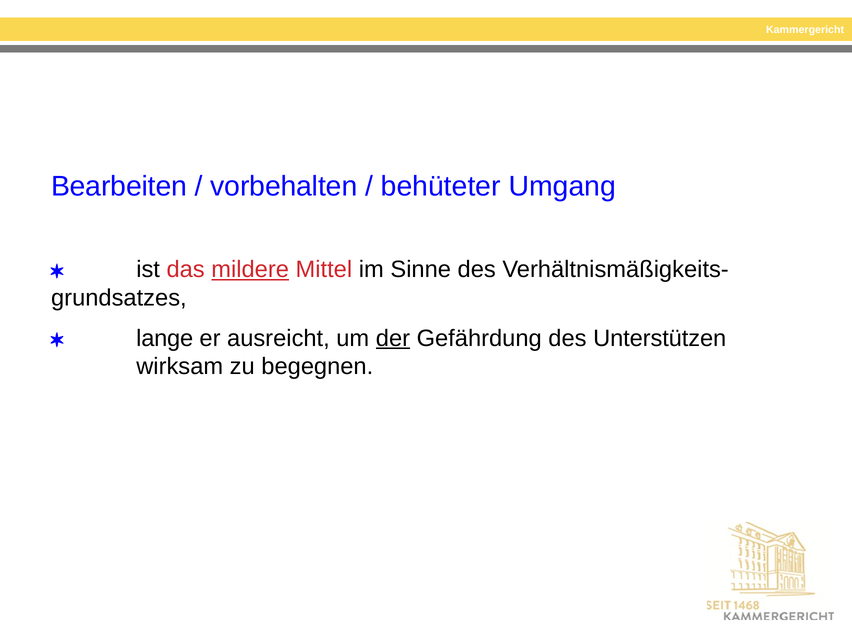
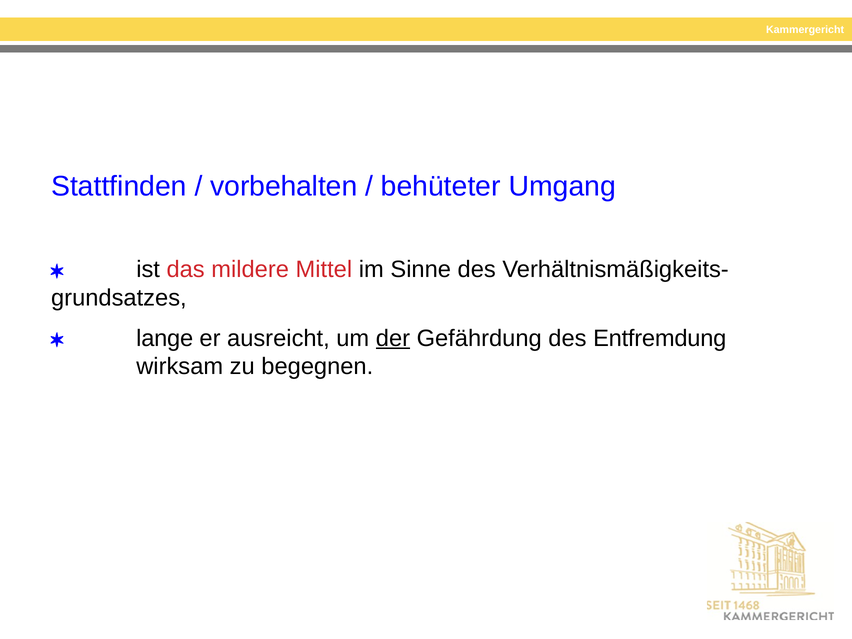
Bearbeiten: Bearbeiten -> Stattfinden
mildere underline: present -> none
Unterstützen: Unterstützen -> Entfremdung
